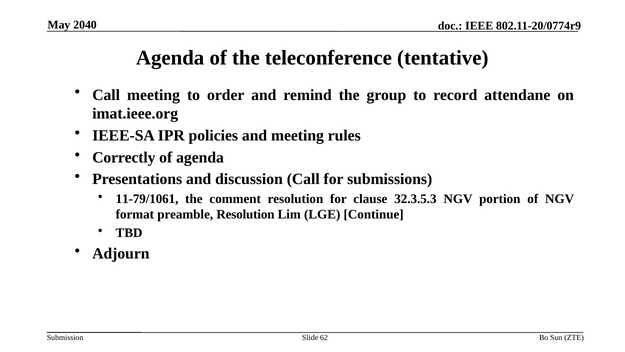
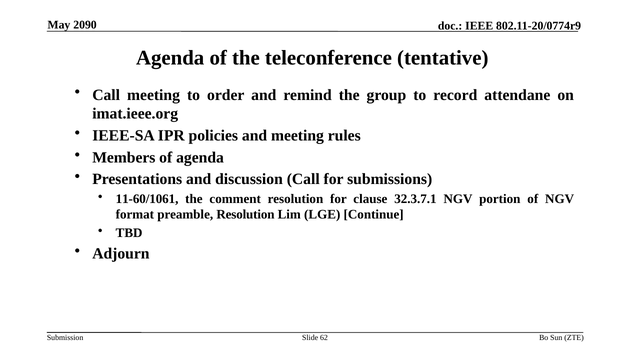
2040: 2040 -> 2090
Correctly: Correctly -> Members
11-79/1061: 11-79/1061 -> 11-60/1061
32.3.5.3: 32.3.5.3 -> 32.3.7.1
